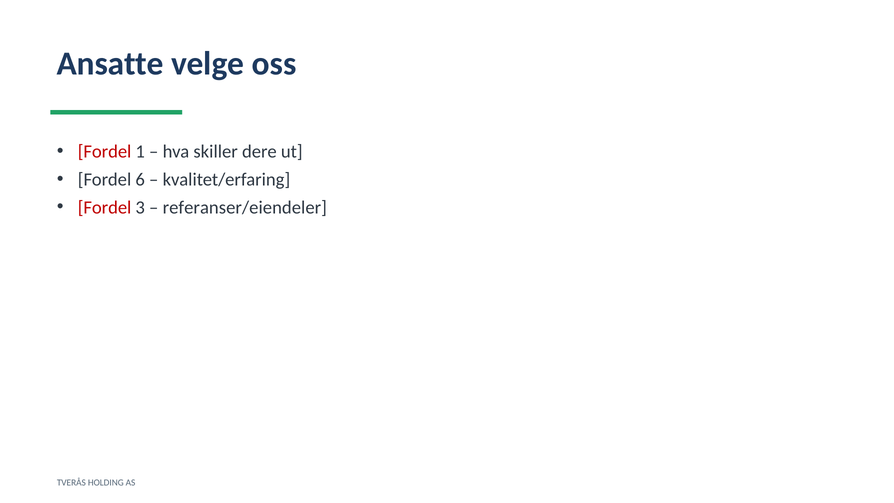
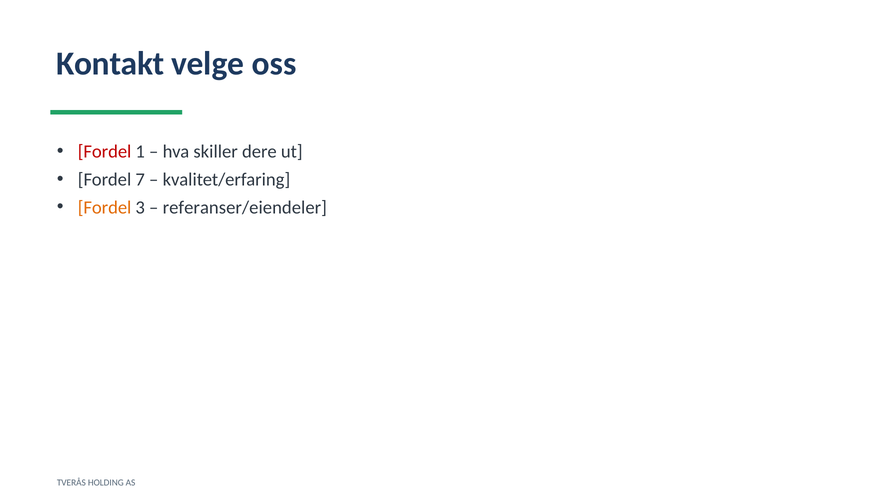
Ansatte: Ansatte -> Kontakt
6: 6 -> 7
Fordel at (105, 207) colour: red -> orange
